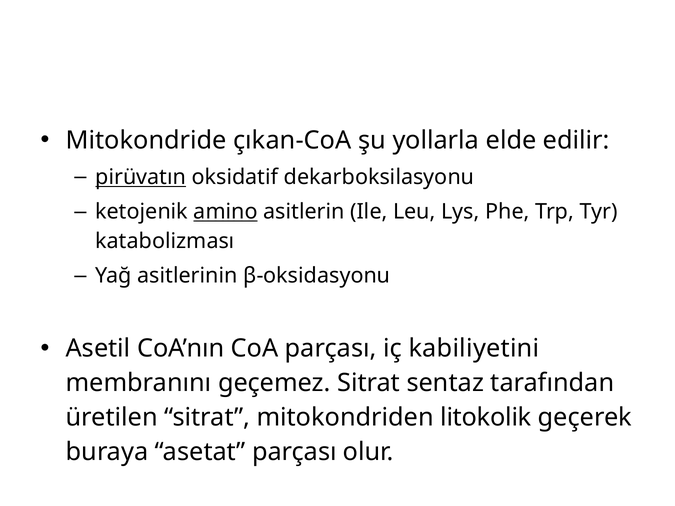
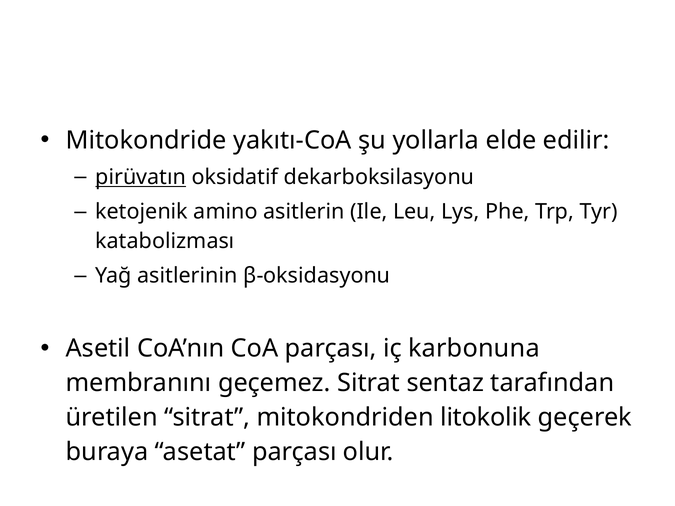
çıkan-CoA: çıkan-CoA -> yakıtı-CoA
amino underline: present -> none
kabiliyetini: kabiliyetini -> karbonuna
